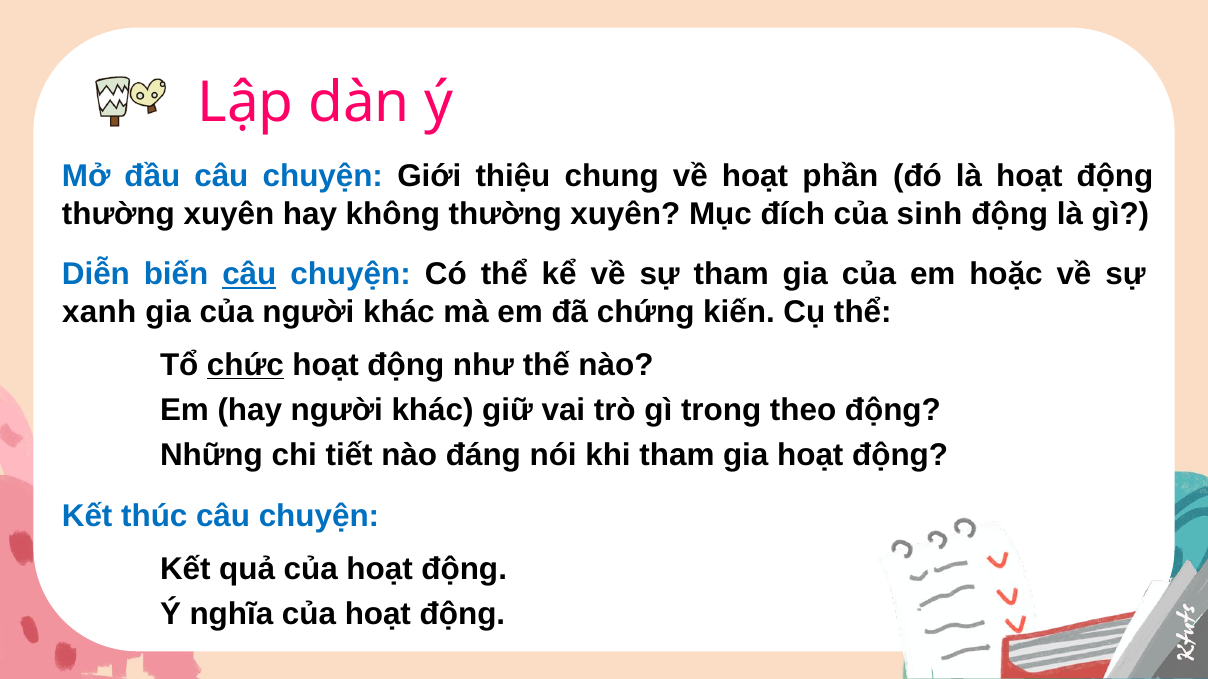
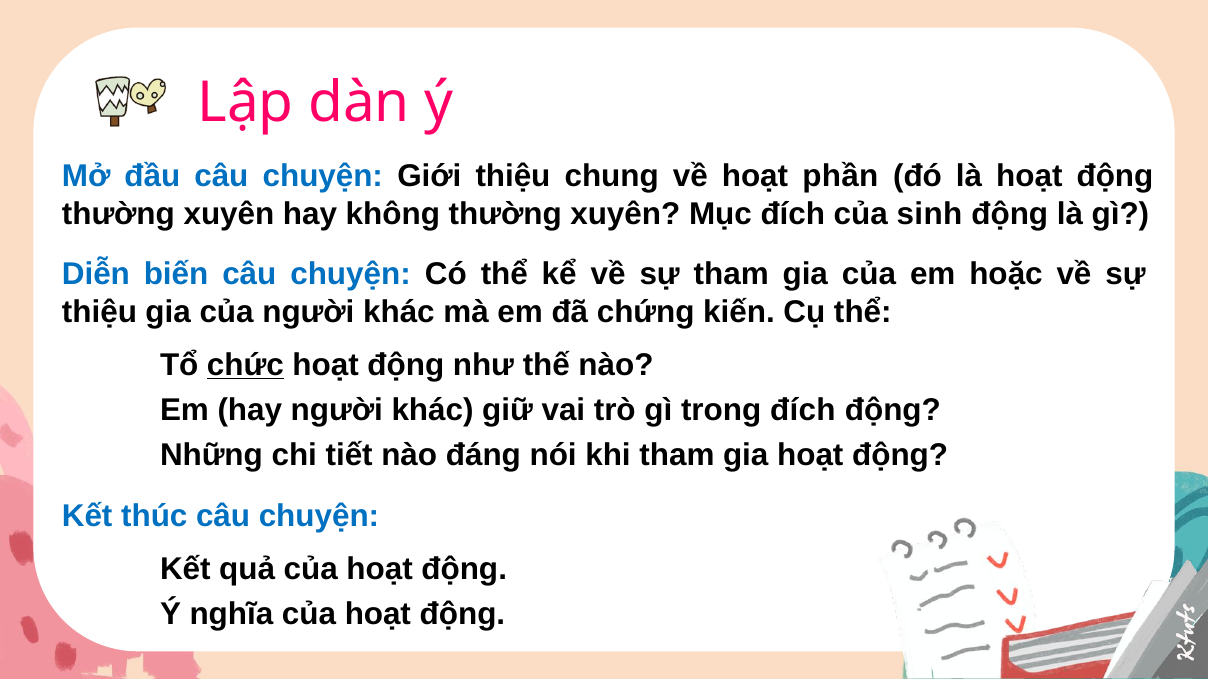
câu at (249, 275) underline: present -> none
xanh at (99, 312): xanh -> thiệu
trong theo: theo -> đích
